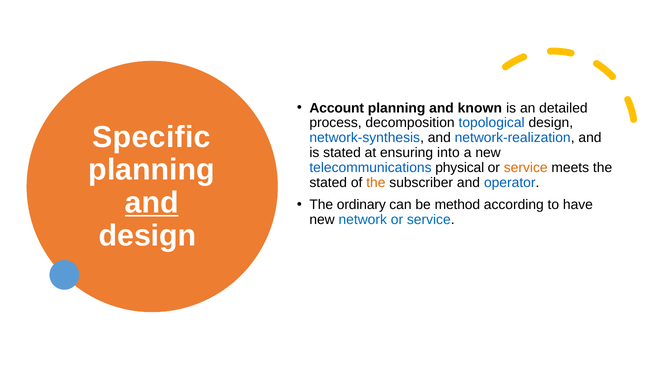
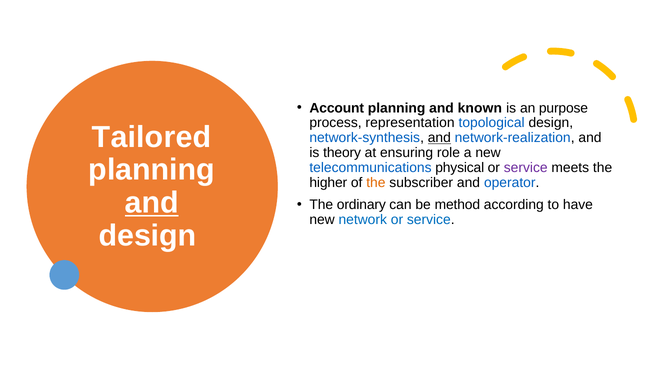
detailed: detailed -> purpose
decomposition: decomposition -> representation
Specific: Specific -> Tailored
and at (439, 138) underline: none -> present
is stated: stated -> theory
into: into -> role
service at (526, 168) colour: orange -> purple
stated at (328, 183): stated -> higher
